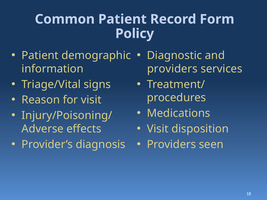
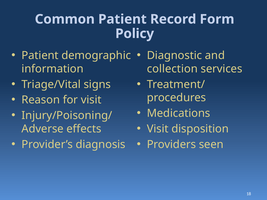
providers at (172, 69): providers -> collection
